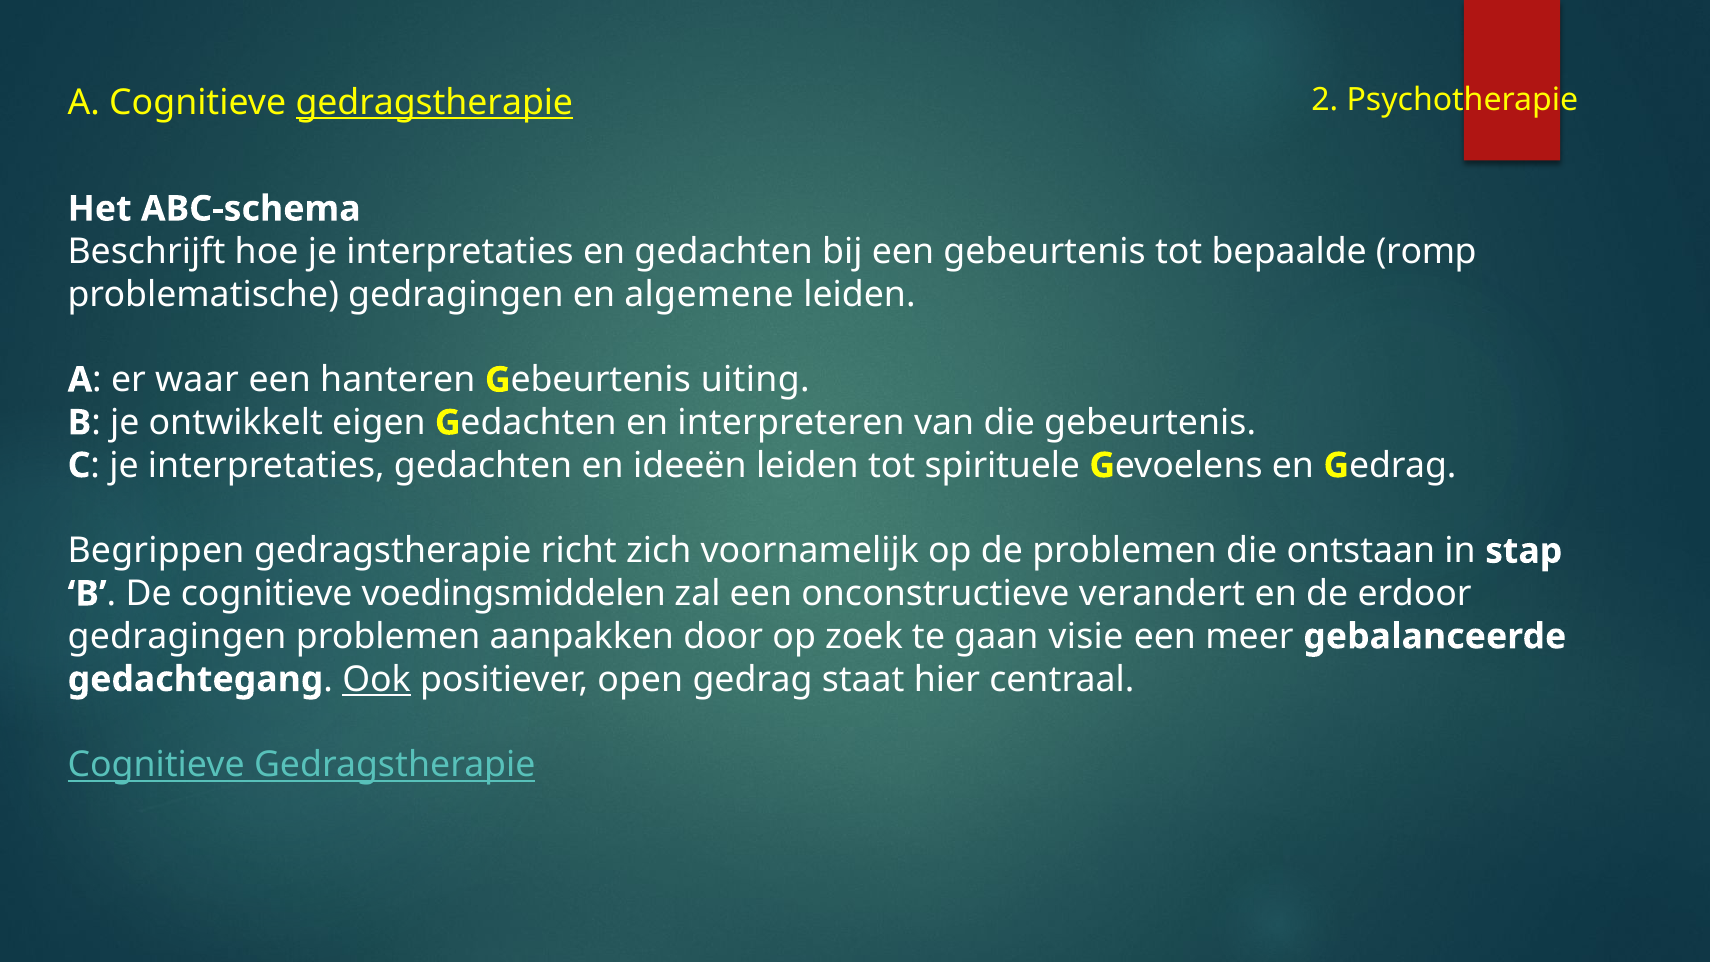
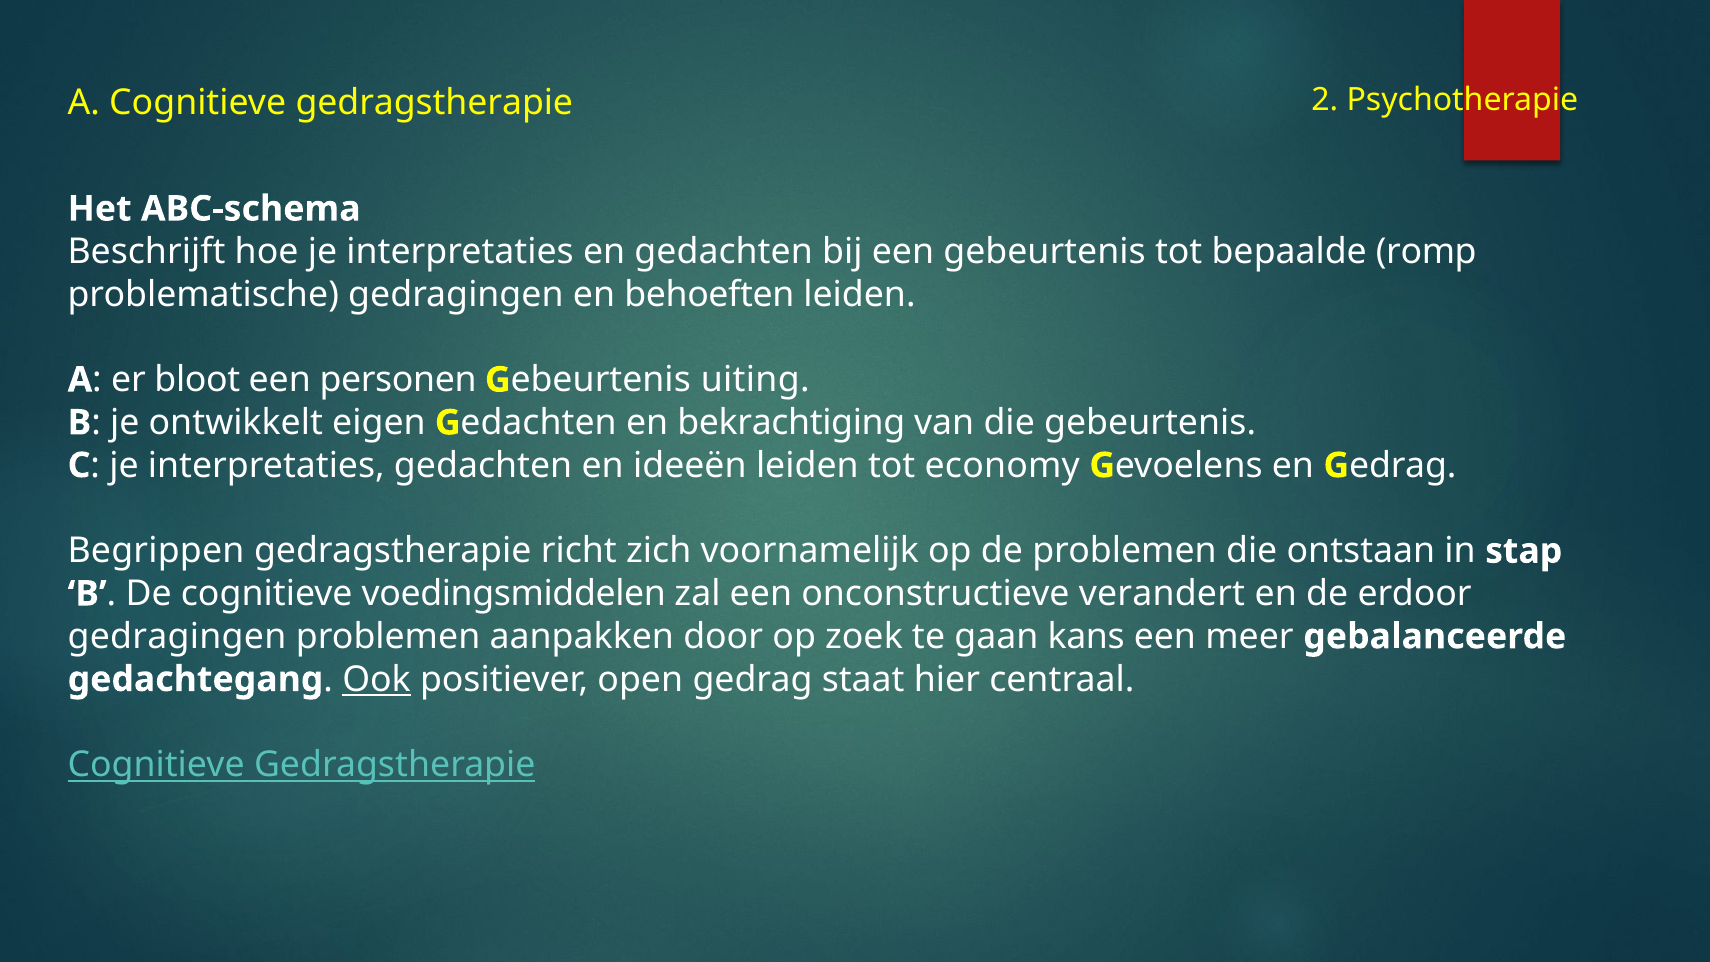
gedragstherapie at (434, 102) underline: present -> none
algemene: algemene -> behoeften
waar: waar -> bloot
hanteren: hanteren -> personen
interpreteren: interpreteren -> bekrachtiging
spirituele: spirituele -> economy
visie: visie -> kans
